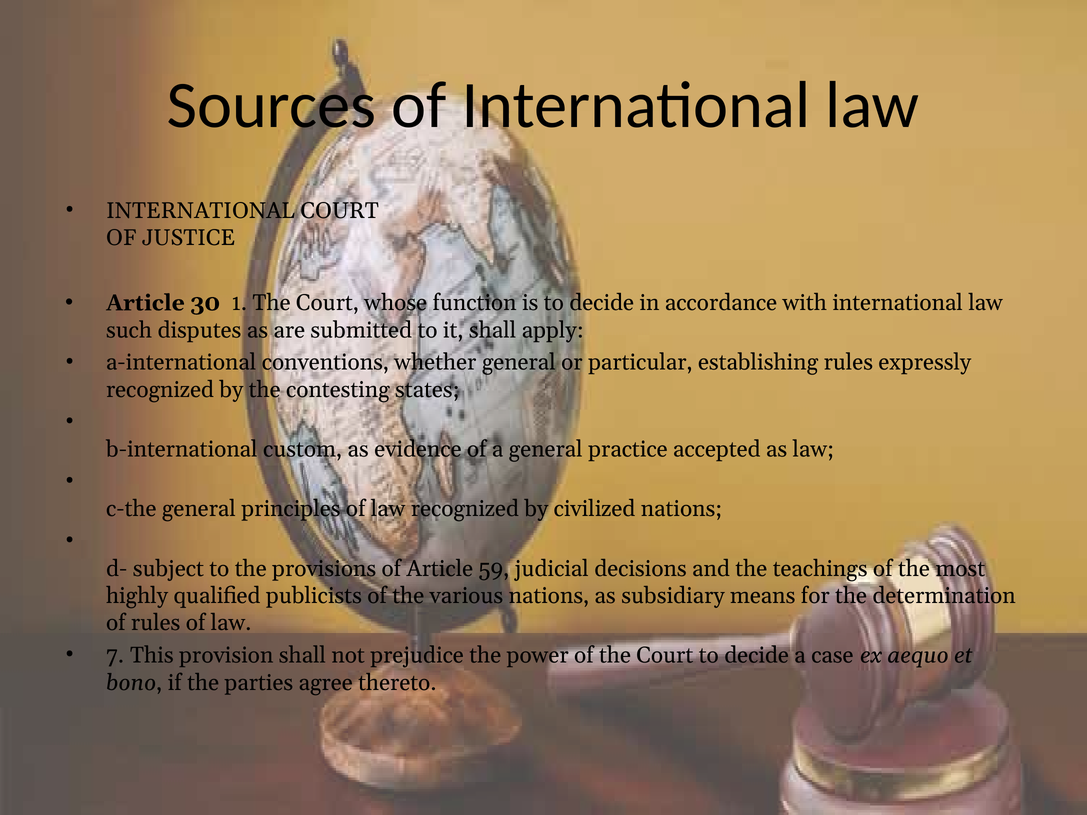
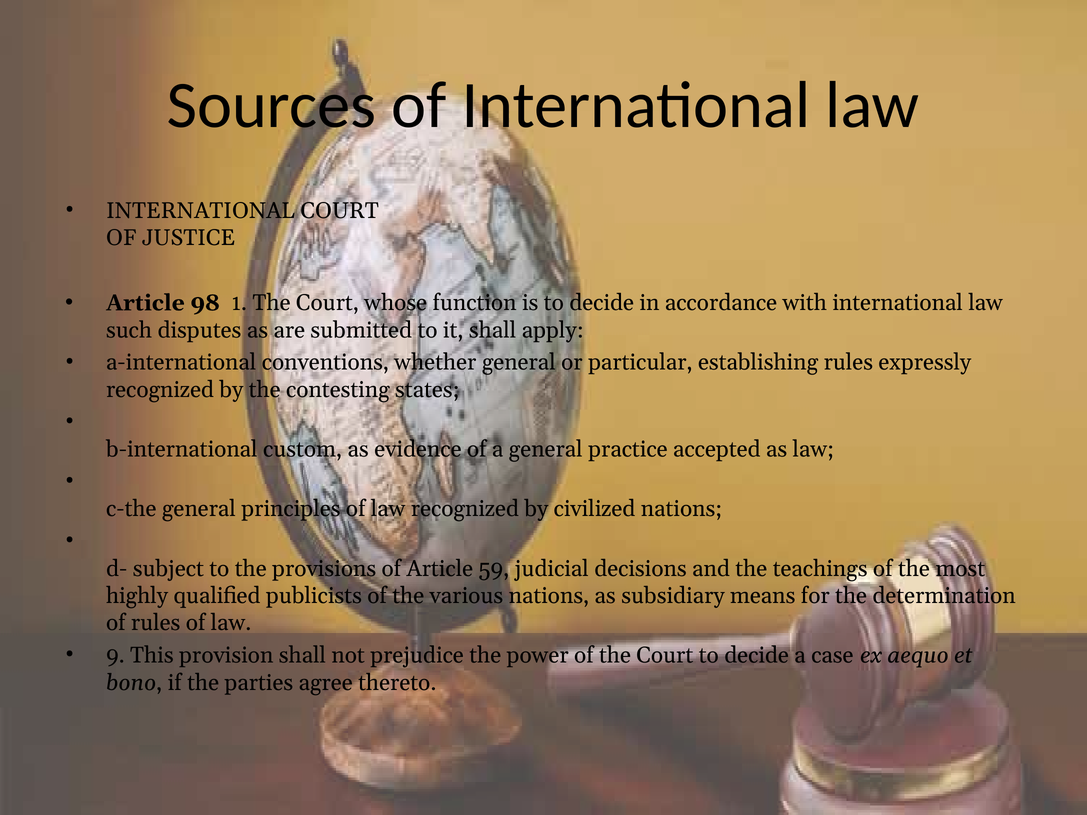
30: 30 -> 98
7: 7 -> 9
